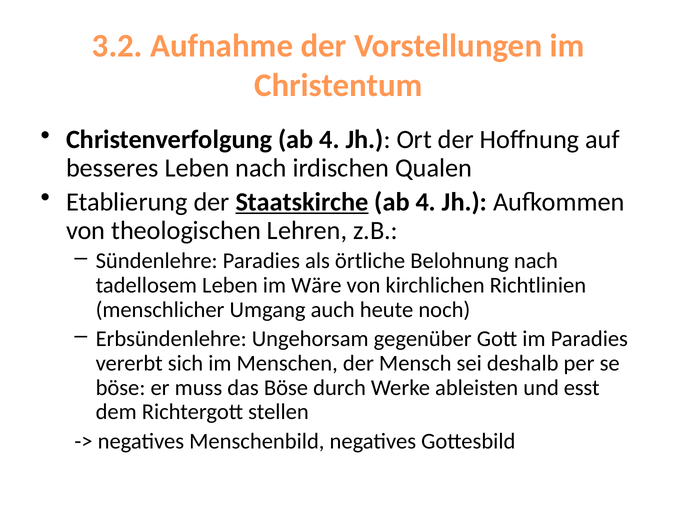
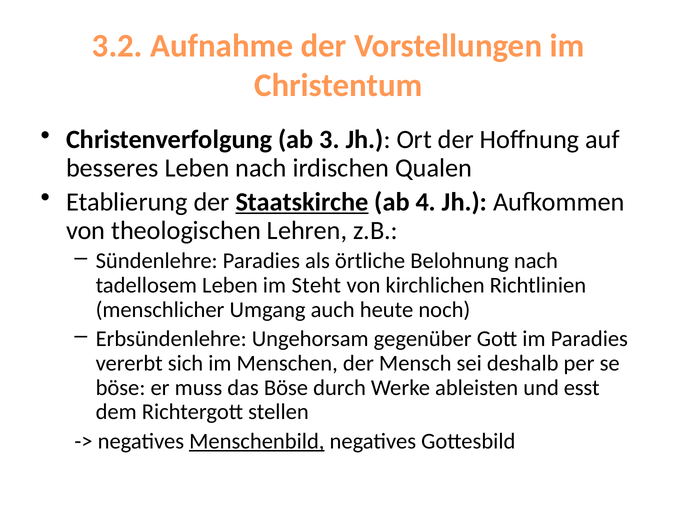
Christenverfolgung ab 4: 4 -> 3
Wäre: Wäre -> Steht
Menschenbild underline: none -> present
